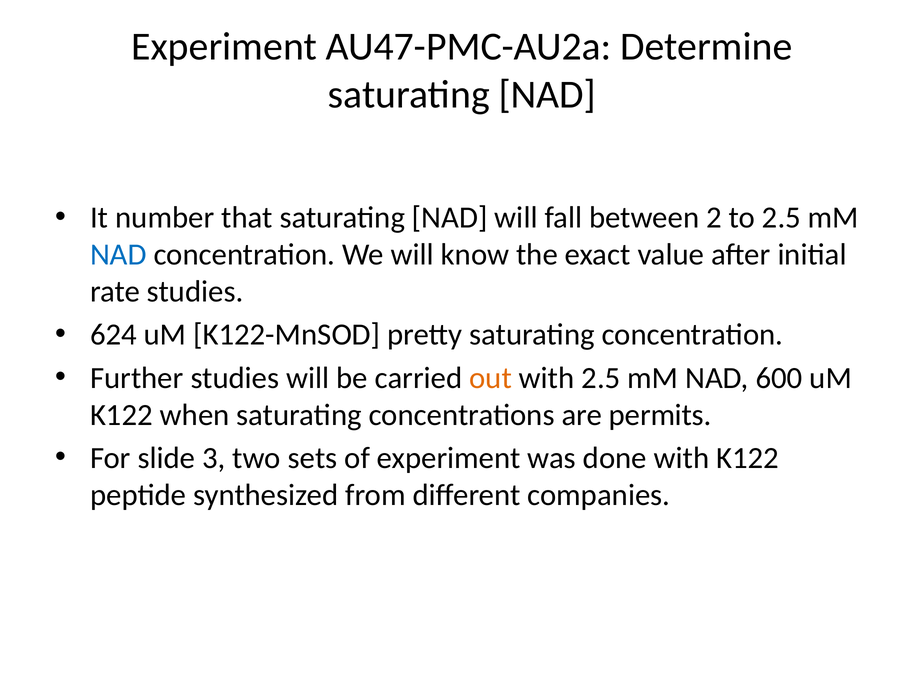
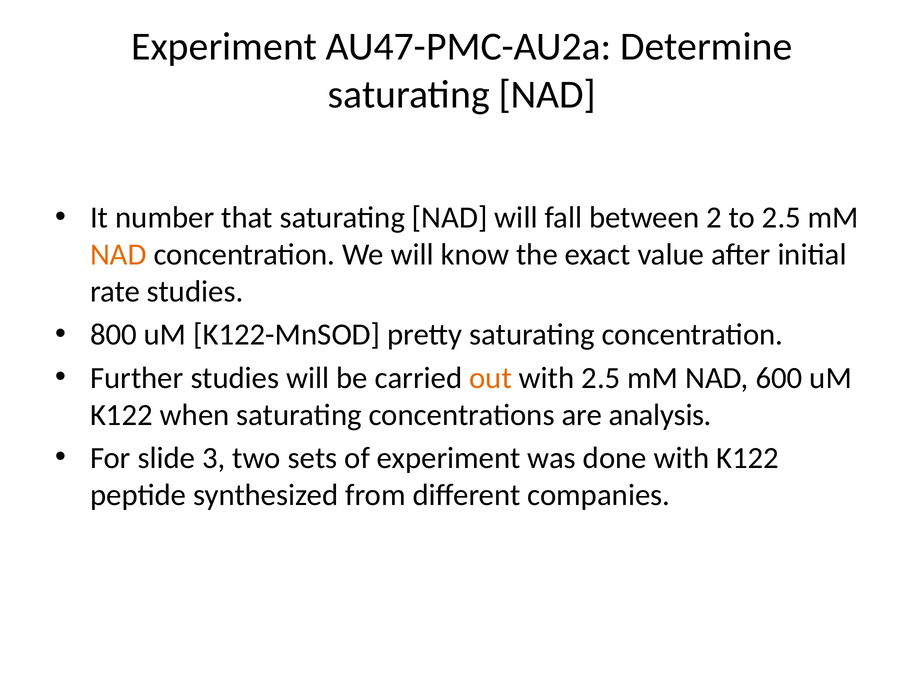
NAD at (118, 255) colour: blue -> orange
624: 624 -> 800
permits: permits -> analysis
